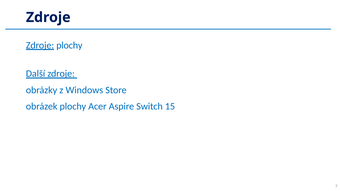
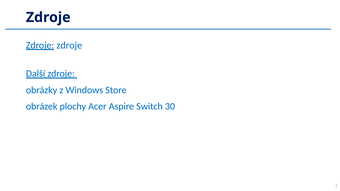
plochy at (69, 45): plochy -> zdroje
15: 15 -> 30
